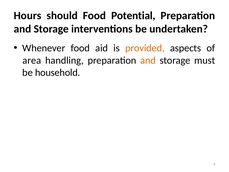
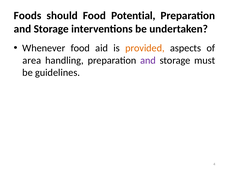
Hours: Hours -> Foods
and at (148, 60) colour: orange -> purple
household: household -> guidelines
